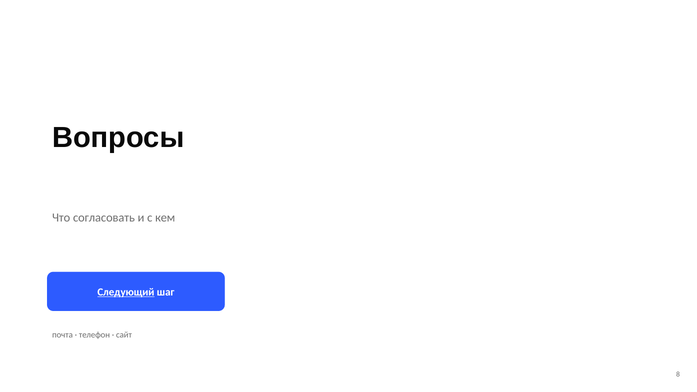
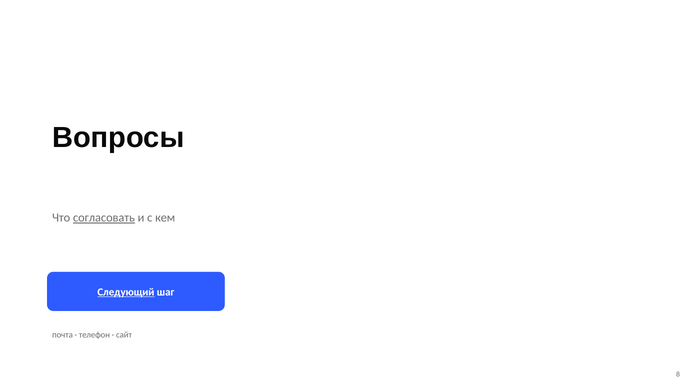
согласовать underline: none -> present
